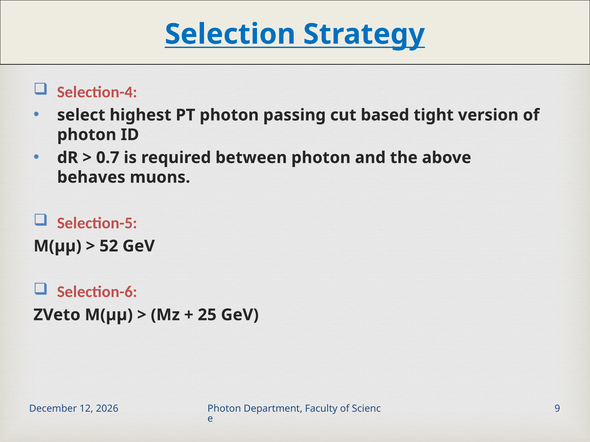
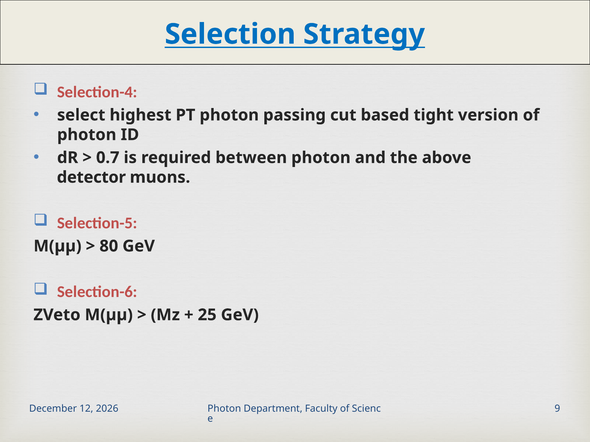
behaves: behaves -> detector
52: 52 -> 80
